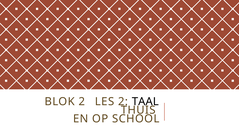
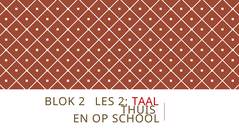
TAAL colour: black -> red
